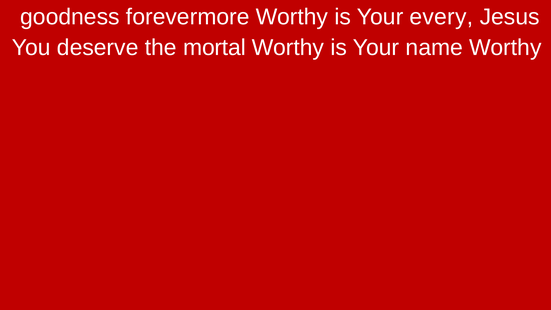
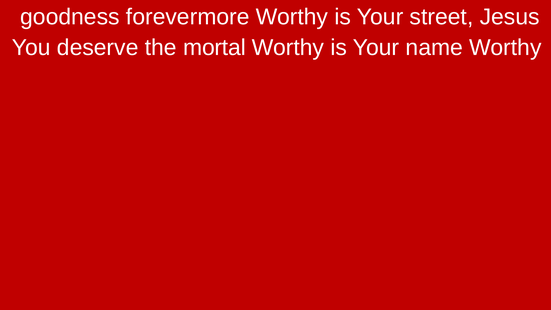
every: every -> street
